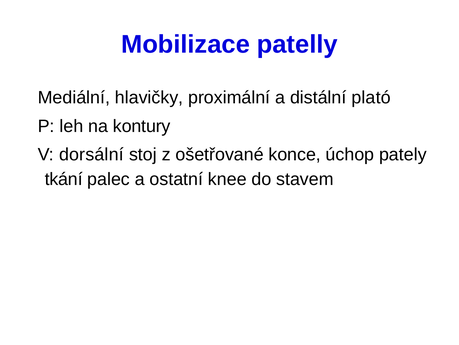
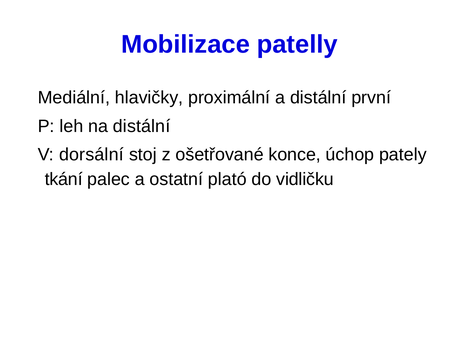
plató: plató -> první
na kontury: kontury -> distální
knee: knee -> plató
stavem: stavem -> vidličku
